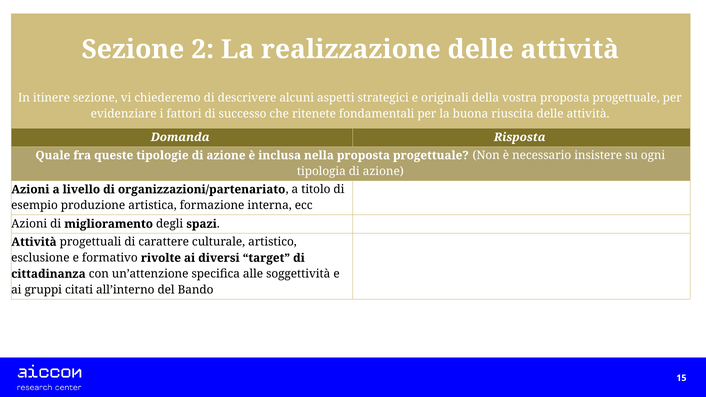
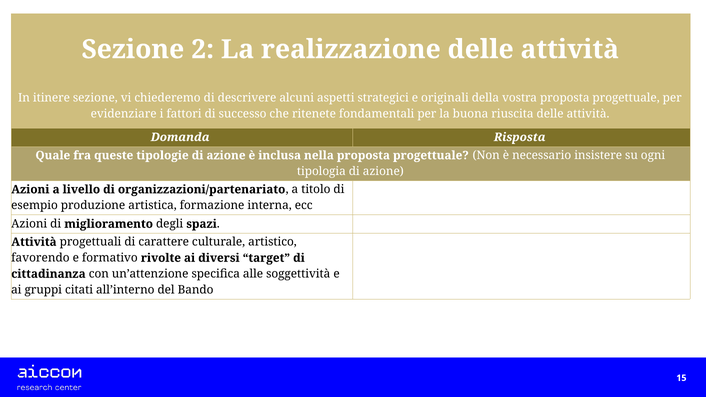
esclusione: esclusione -> favorendo
